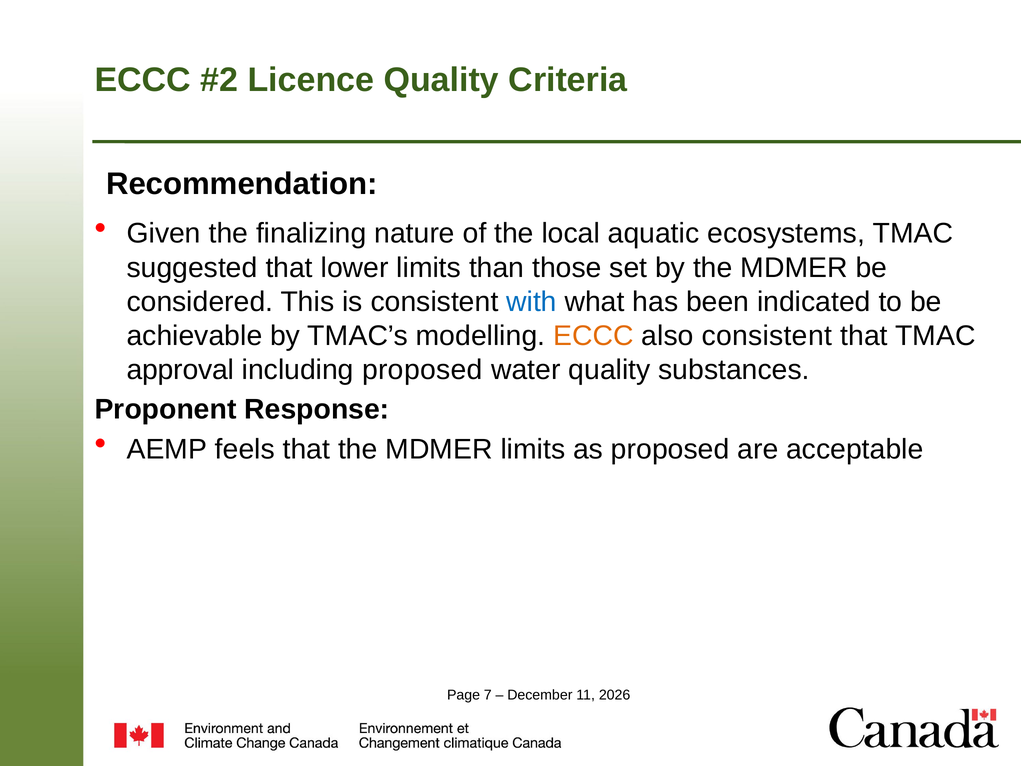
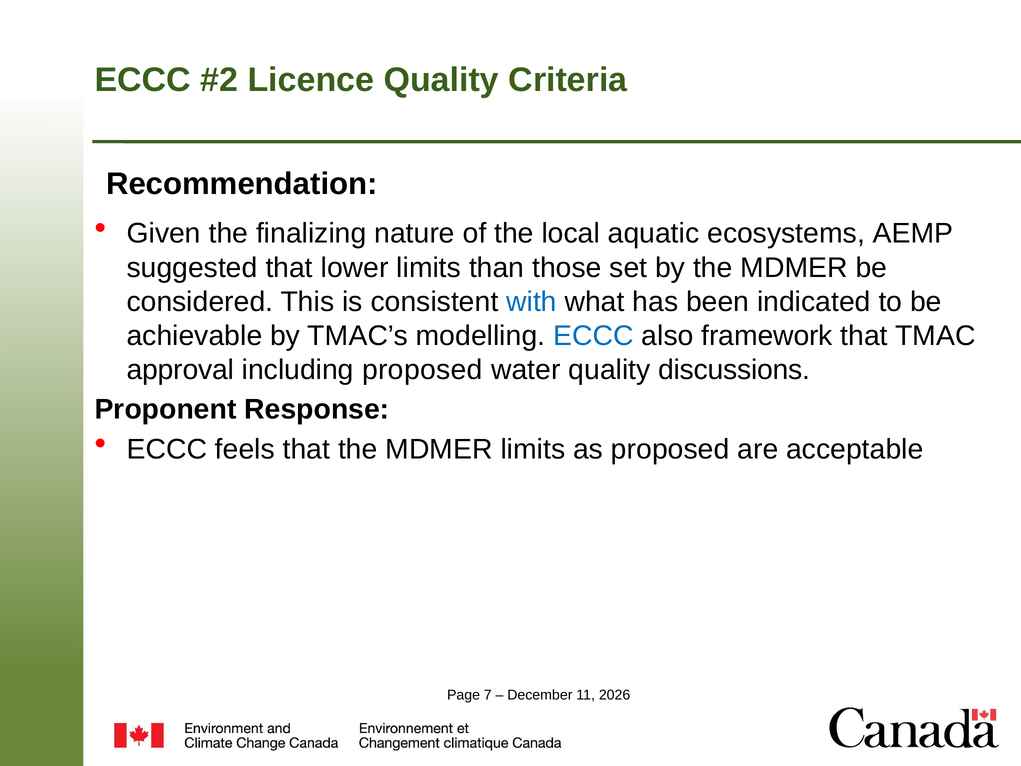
ecosystems TMAC: TMAC -> AEMP
ECCC at (593, 336) colour: orange -> blue
also consistent: consistent -> framework
substances: substances -> discussions
AEMP at (167, 449): AEMP -> ECCC
